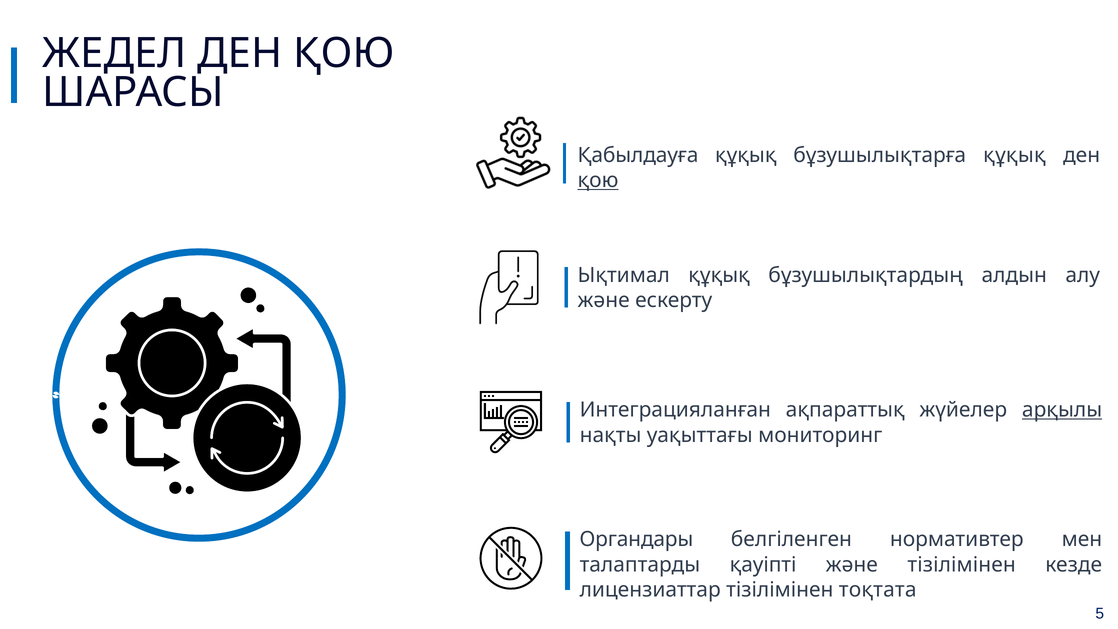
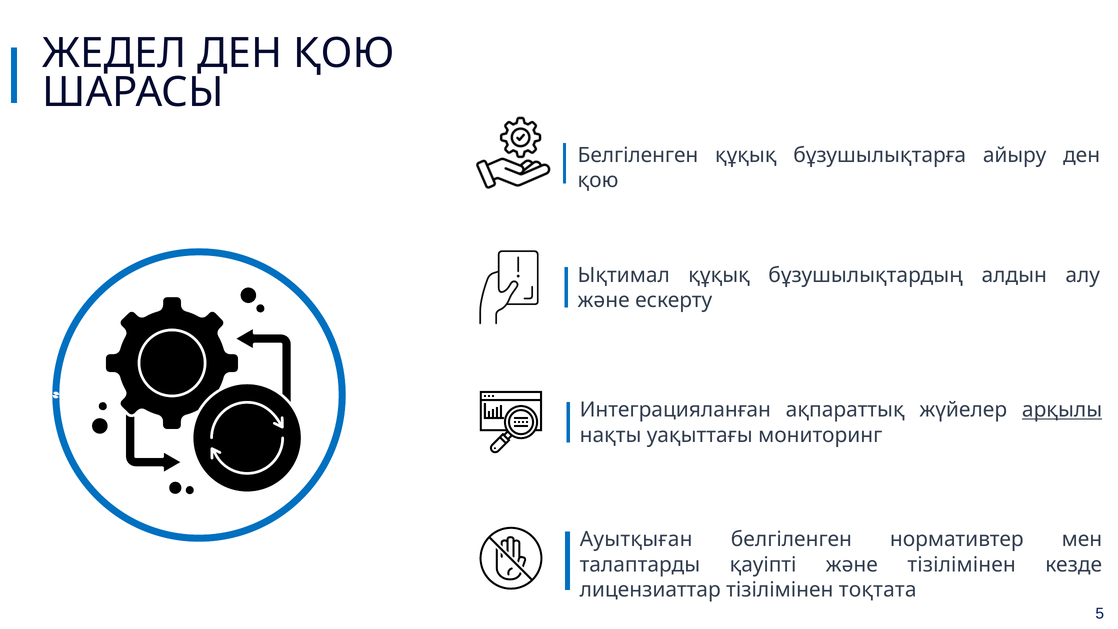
Қабылдауға at (638, 155): Қабылдауға -> Белгіленген
бұзушылықтарға құқық: құқық -> айыру
қою at (598, 180) underline: present -> none
Органдары: Органдары -> Ауытқыған
